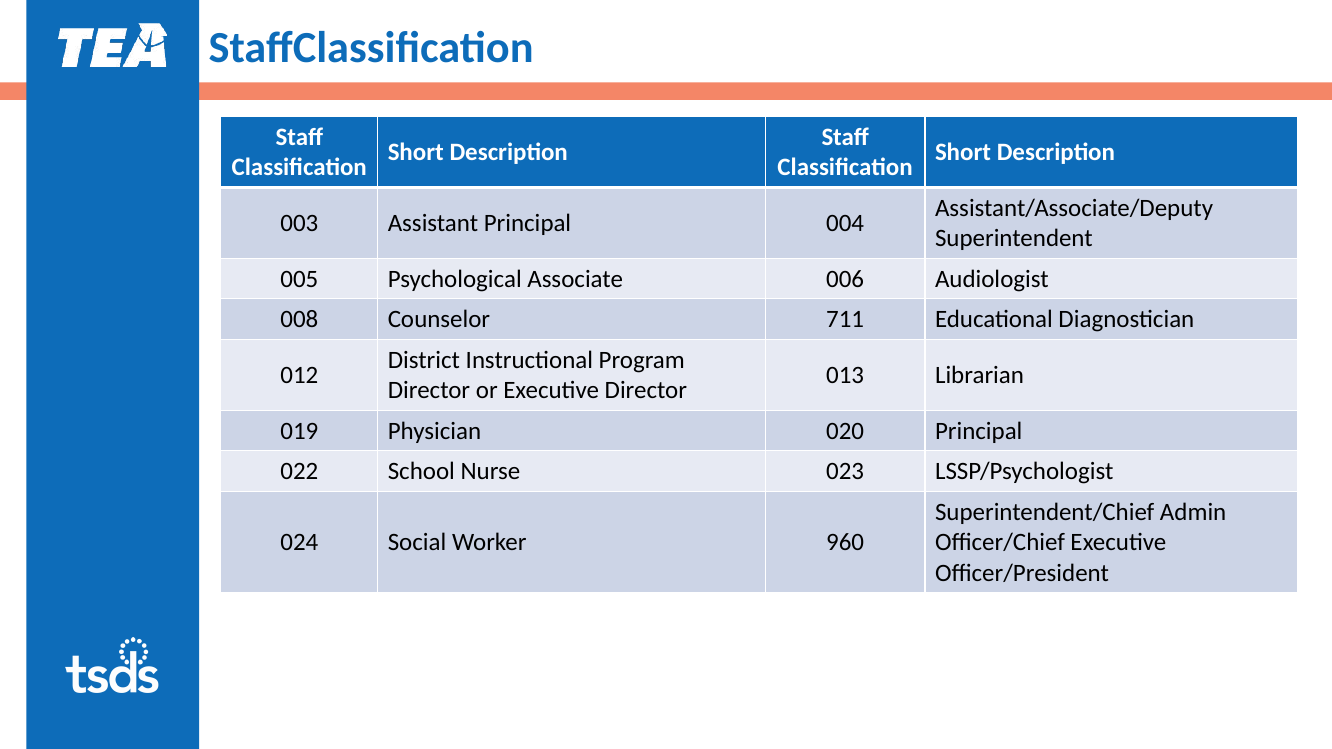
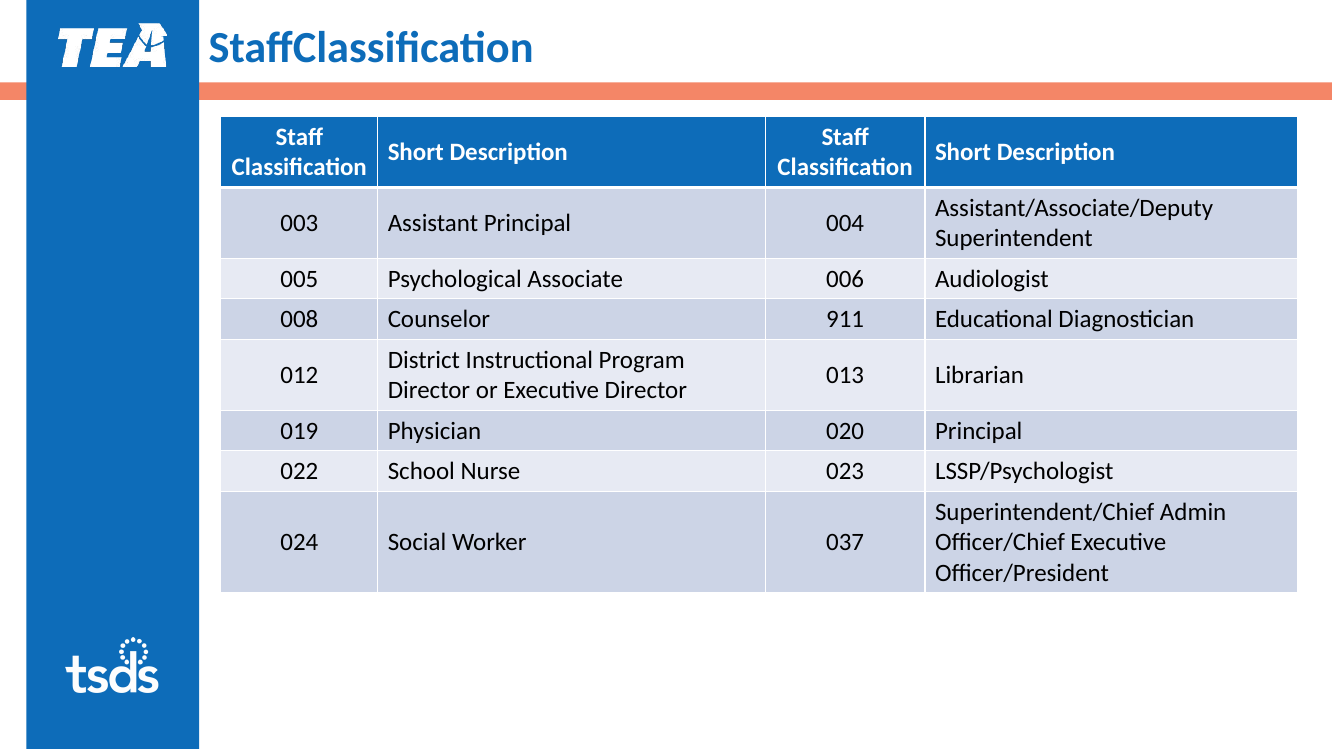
711: 711 -> 911
960: 960 -> 037
